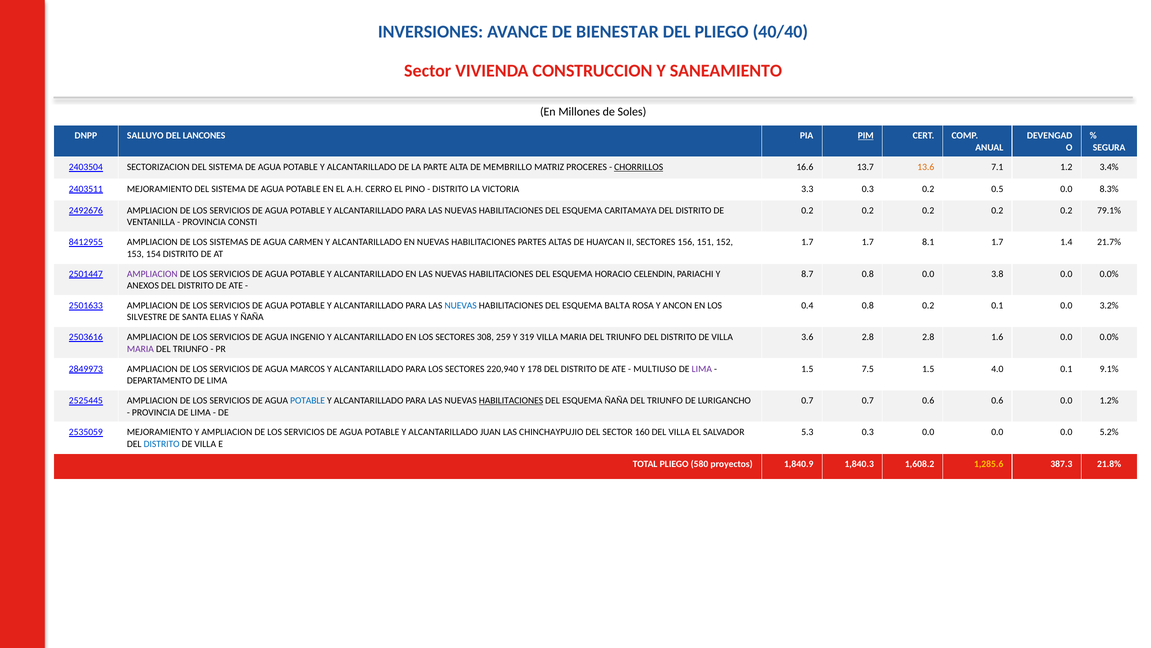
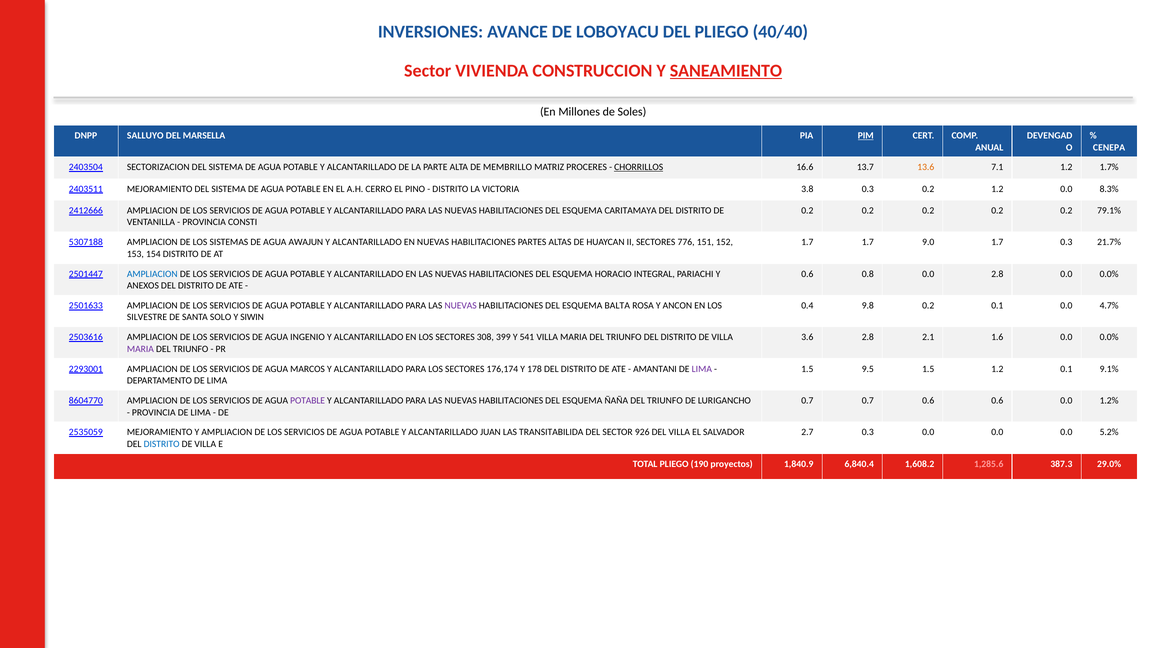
BIENESTAR: BIENESTAR -> LOBOYACU
SANEAMIENTO underline: none -> present
LANCONES: LANCONES -> MARSELLA
SEGURA: SEGURA -> CENEPA
3.4%: 3.4% -> 1.7%
3.3: 3.3 -> 3.8
0.2 0.5: 0.5 -> 1.2
2492676: 2492676 -> 2412666
8412955: 8412955 -> 5307188
CARMEN: CARMEN -> AWAJUN
156: 156 -> 776
8.1: 8.1 -> 9.0
1.7 1.4: 1.4 -> 0.3
AMPLIACION at (152, 274) colour: purple -> blue
CELENDIN: CELENDIN -> INTEGRAL
8.7 at (807, 274): 8.7 -> 0.6
0.0 3.8: 3.8 -> 2.8
NUEVAS at (461, 305) colour: blue -> purple
0.4 0.8: 0.8 -> 9.8
3.2%: 3.2% -> 4.7%
ELIAS: ELIAS -> SOLO
Y ÑAÑA: ÑAÑA -> SIWIN
259: 259 -> 399
319: 319 -> 541
2.8 2.8: 2.8 -> 2.1
2849973: 2849973 -> 2293001
220,940: 220,940 -> 176,174
MULTIUSO: MULTIUSO -> AMANTANI
7.5: 7.5 -> 9.5
1.5 4.0: 4.0 -> 1.2
2525445: 2525445 -> 8604770
POTABLE at (308, 400) colour: blue -> purple
HABILITACIONES at (511, 400) underline: present -> none
CHINCHAYPUJIO: CHINCHAYPUJIO -> TRANSITABILIDA
160: 160 -> 926
5.3: 5.3 -> 2.7
580: 580 -> 190
1,840.3: 1,840.3 -> 6,840.4
1,285.6 colour: yellow -> pink
21.8%: 21.8% -> 29.0%
